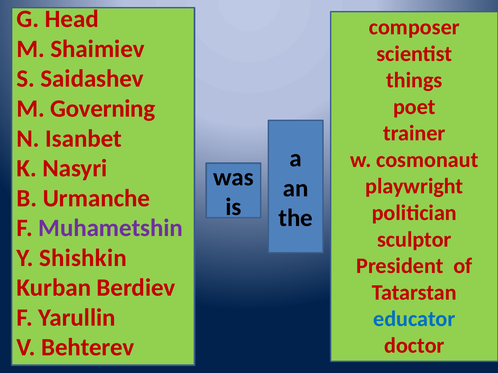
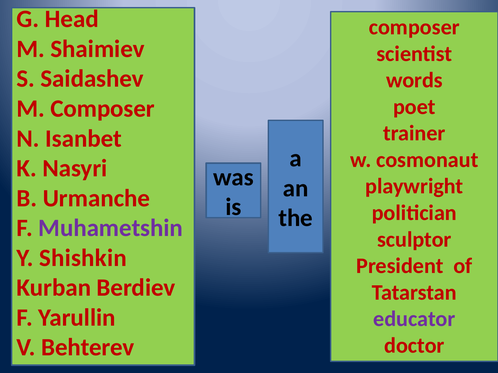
things: things -> words
M Governing: Governing -> Composer
educator colour: blue -> purple
